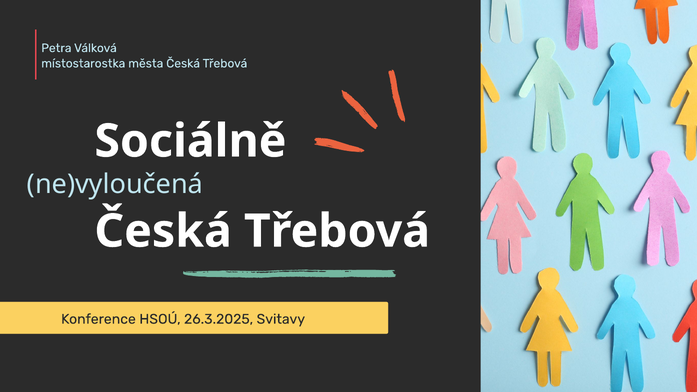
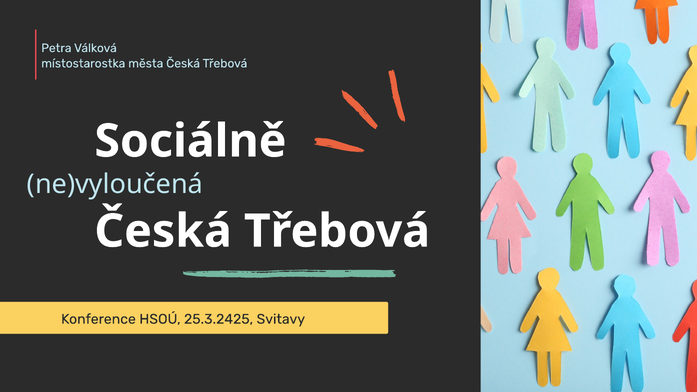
26.3.2025: 26.3.2025 -> 25.3.2425
